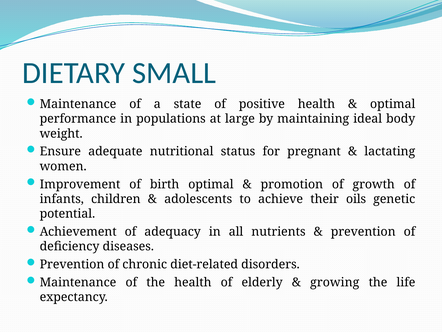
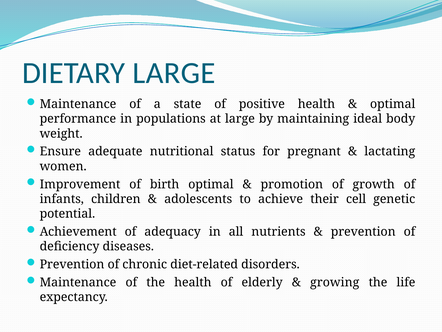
DIETARY SMALL: SMALL -> LARGE
oils: oils -> cell
